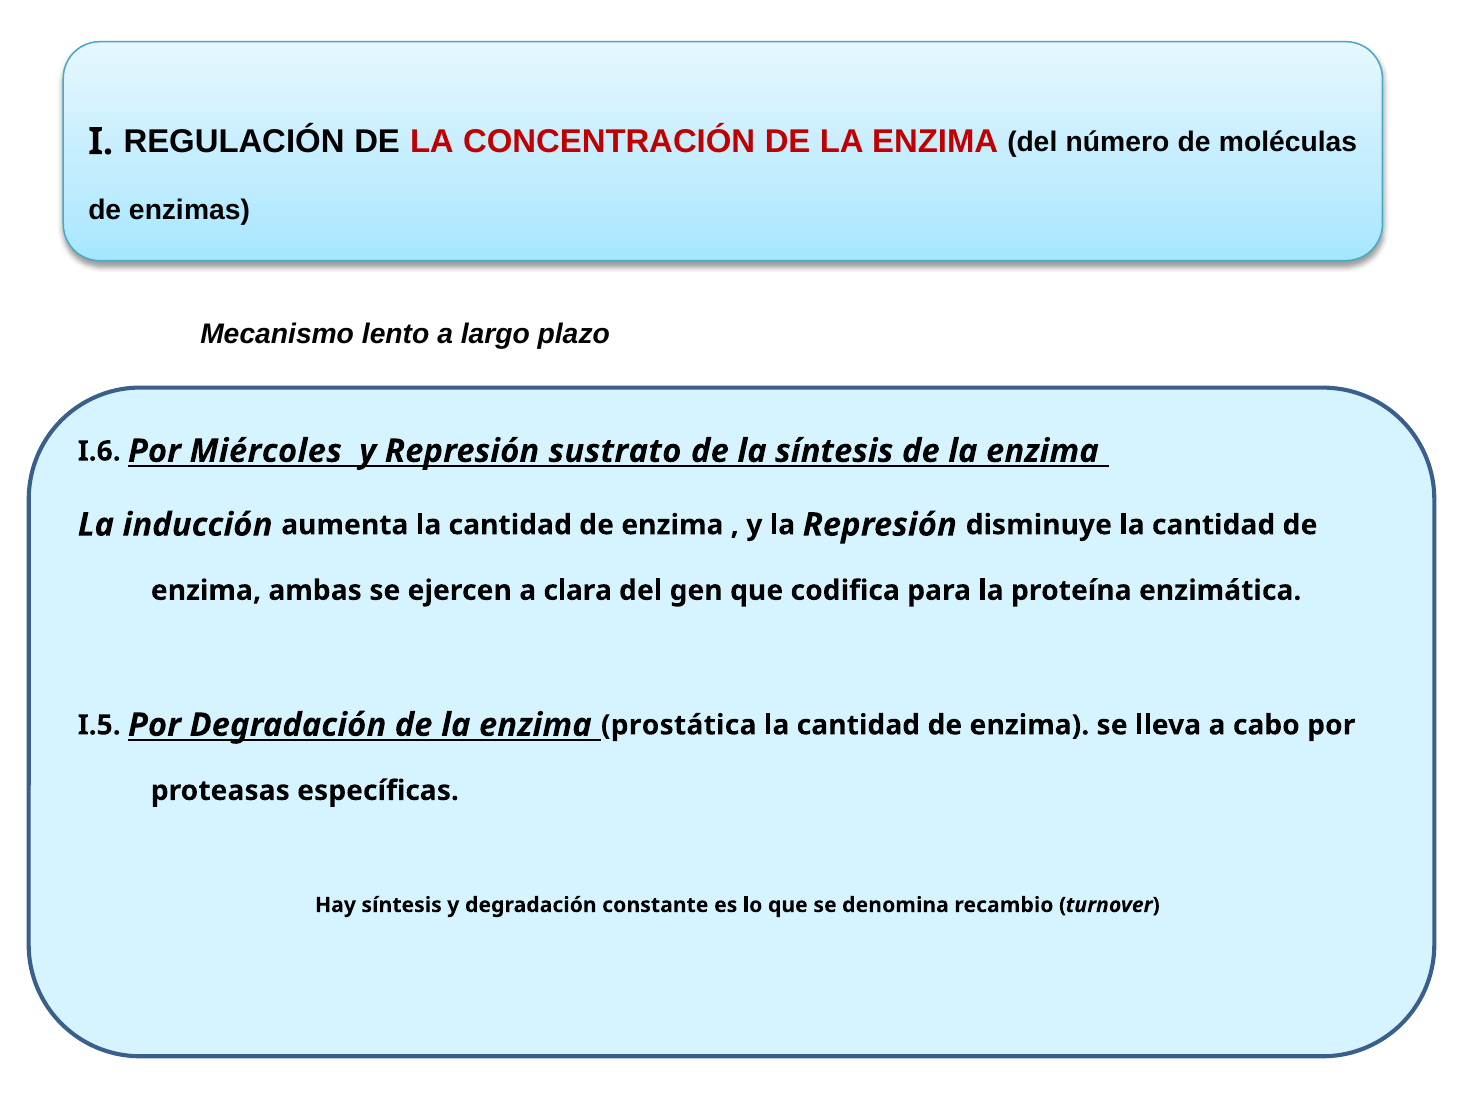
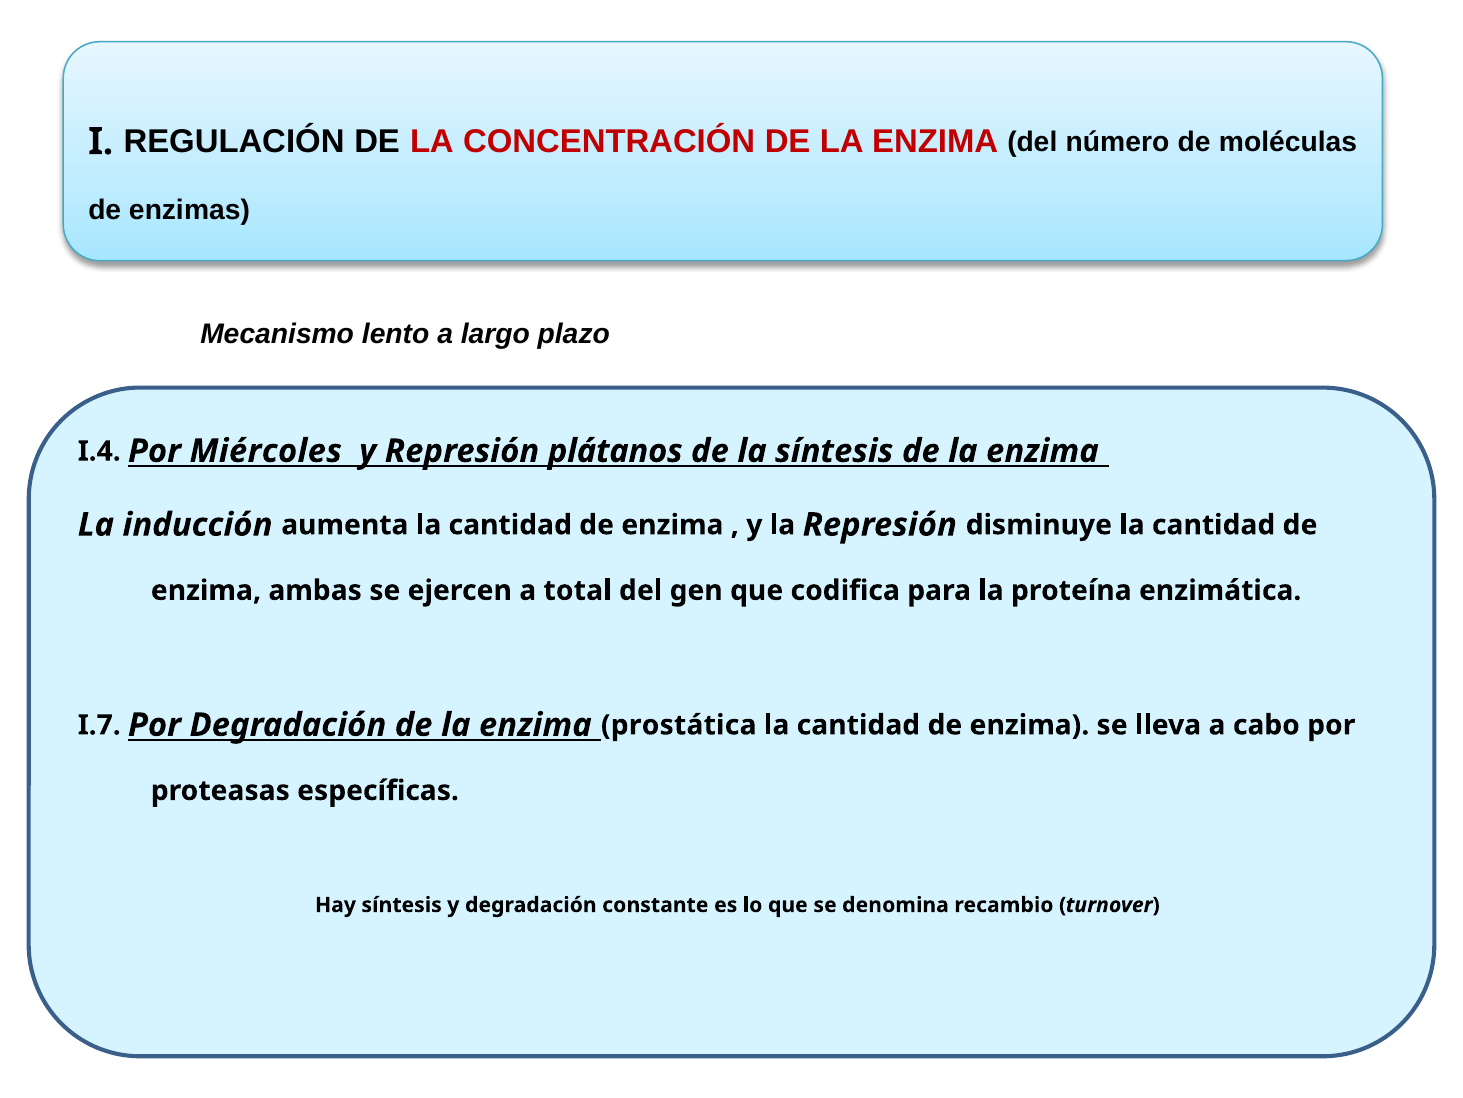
I.6: I.6 -> I.4
sustrato: sustrato -> plátanos
clara: clara -> total
I.5: I.5 -> I.7
